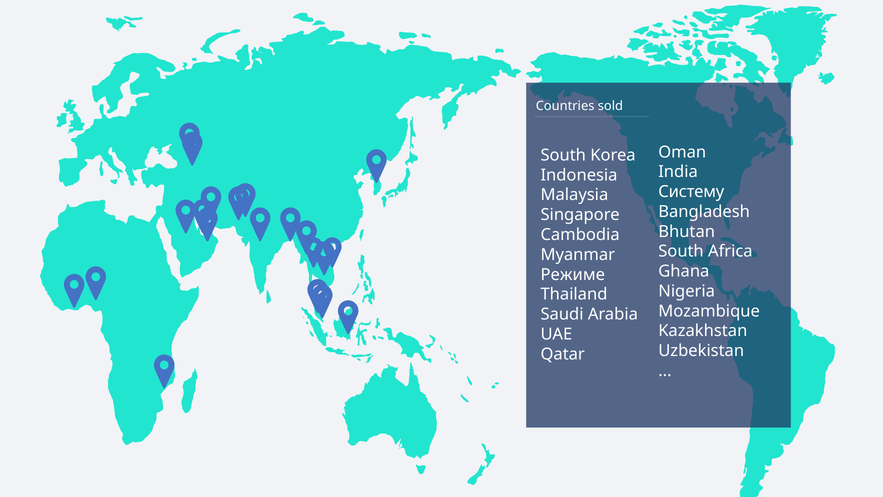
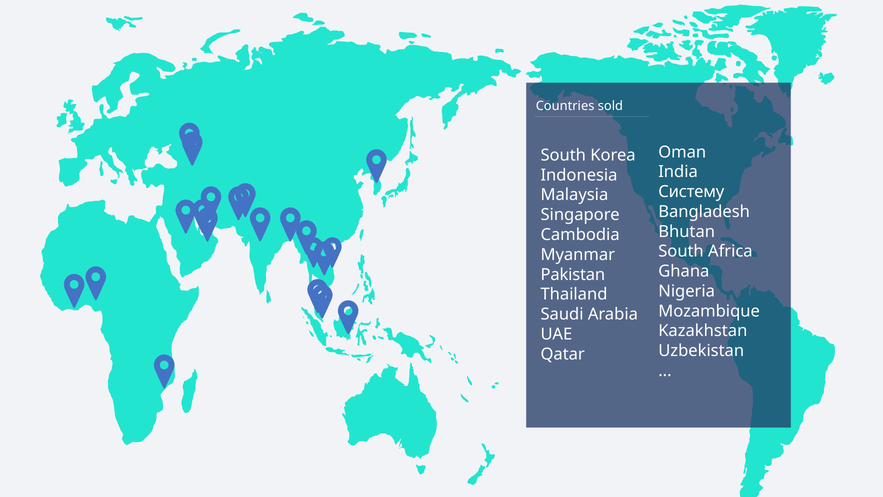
Режиме: Режиме -> Pakistan
